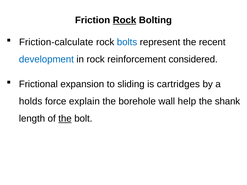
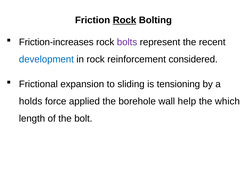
Friction-calculate: Friction-calculate -> Friction-increases
bolts colour: blue -> purple
cartridges: cartridges -> tensioning
explain: explain -> applied
shank: shank -> which
the at (65, 119) underline: present -> none
